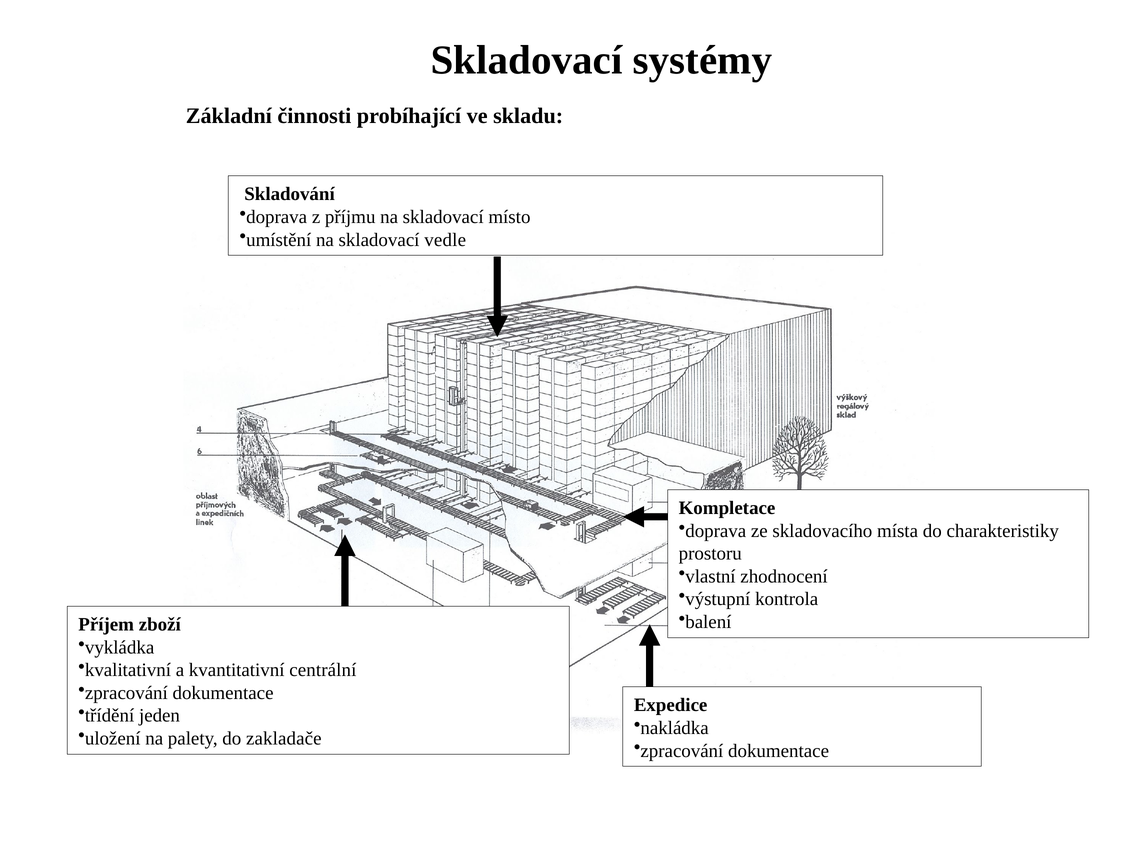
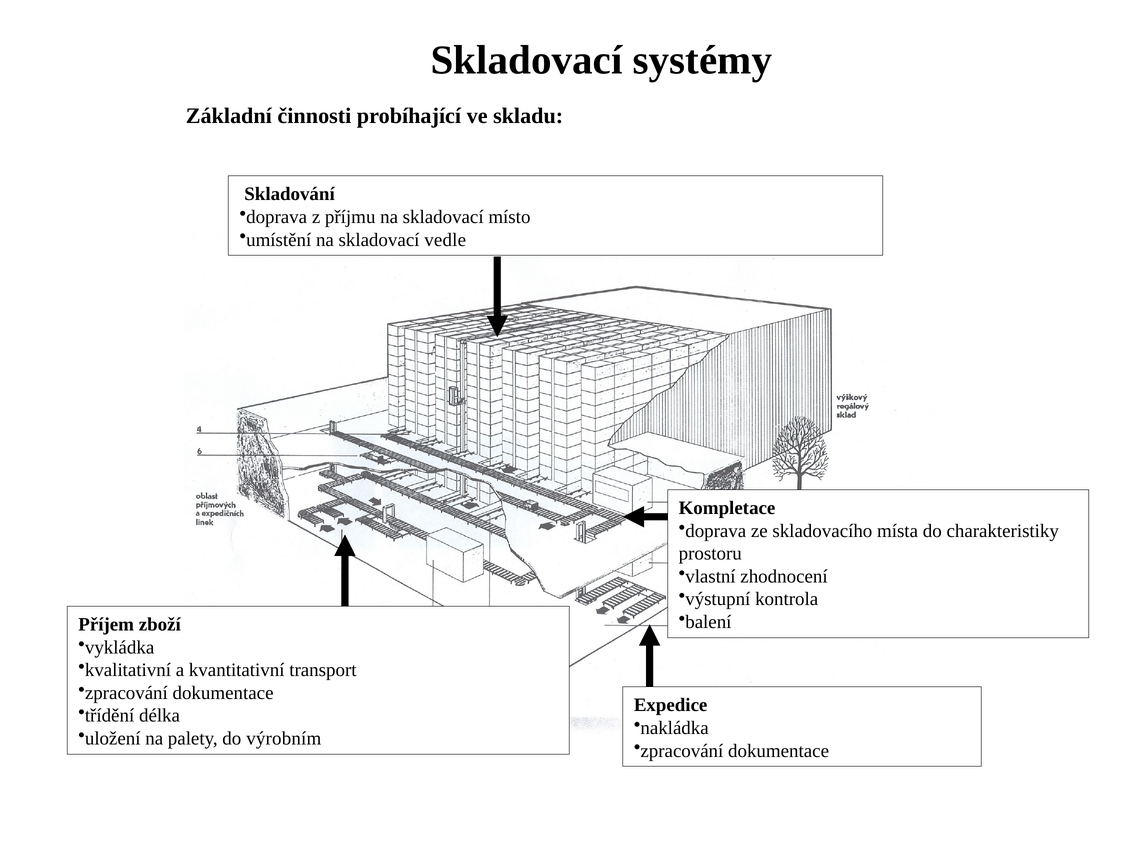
centrální: centrální -> transport
jeden: jeden -> délka
zakladače: zakladače -> výrobním
